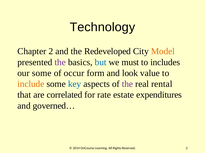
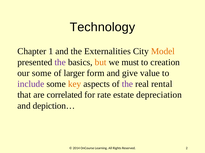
Chapter 2: 2 -> 1
Redeveloped: Redeveloped -> Externalities
but colour: blue -> orange
includes: includes -> creation
occur: occur -> larger
look: look -> give
include colour: orange -> purple
key colour: blue -> orange
expenditures: expenditures -> depreciation
governed…: governed… -> depiction…
